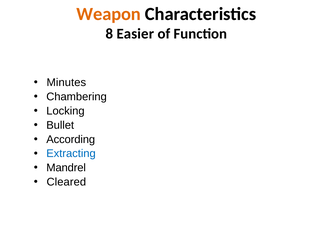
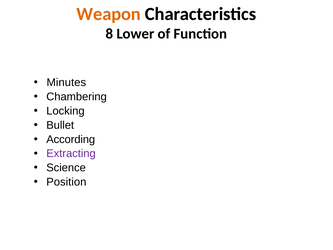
Easier: Easier -> Lower
Extracting colour: blue -> purple
Mandrel: Mandrel -> Science
Cleared: Cleared -> Position
